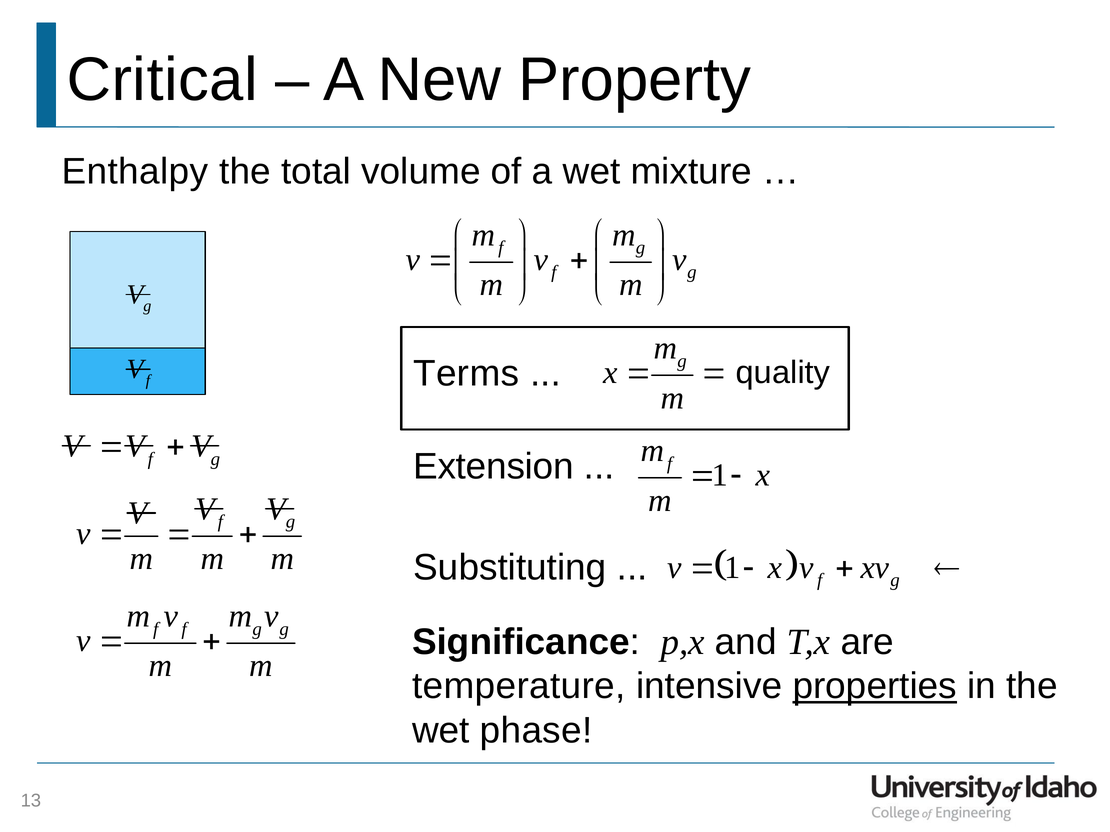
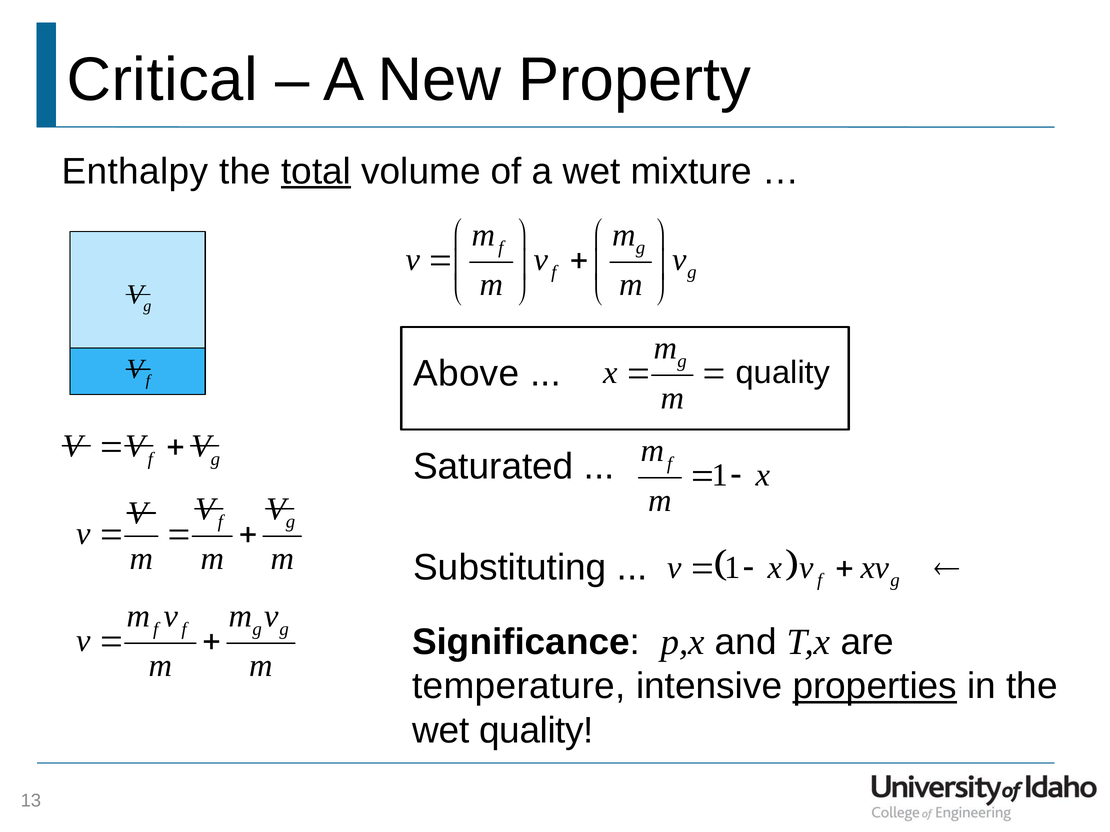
total underline: none -> present
Terms: Terms -> Above
Extension: Extension -> Saturated
wet phase: phase -> quality
